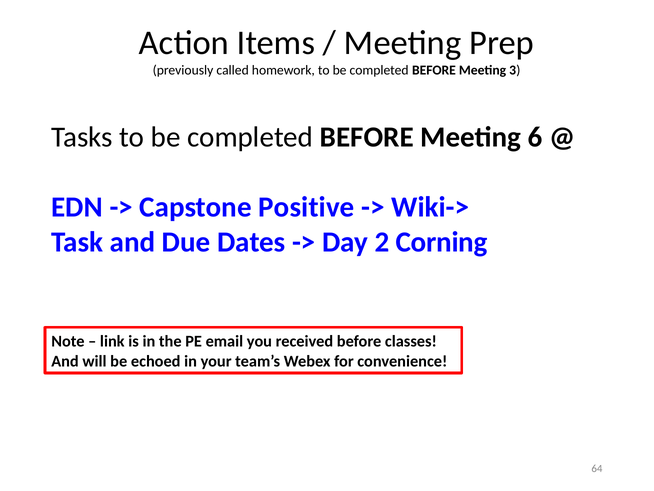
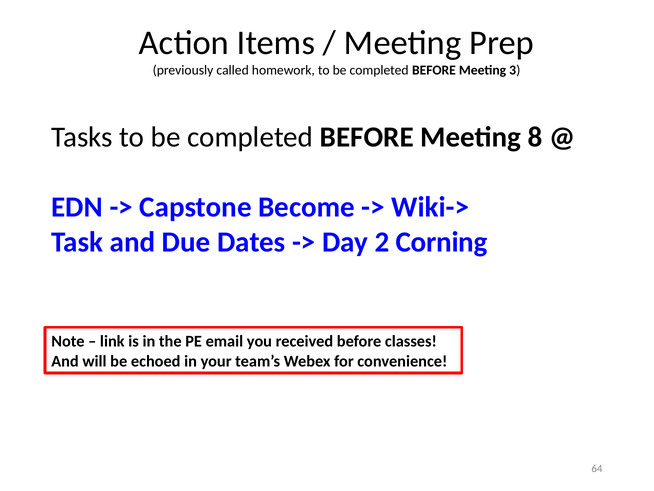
6: 6 -> 8
Positive: Positive -> Become
